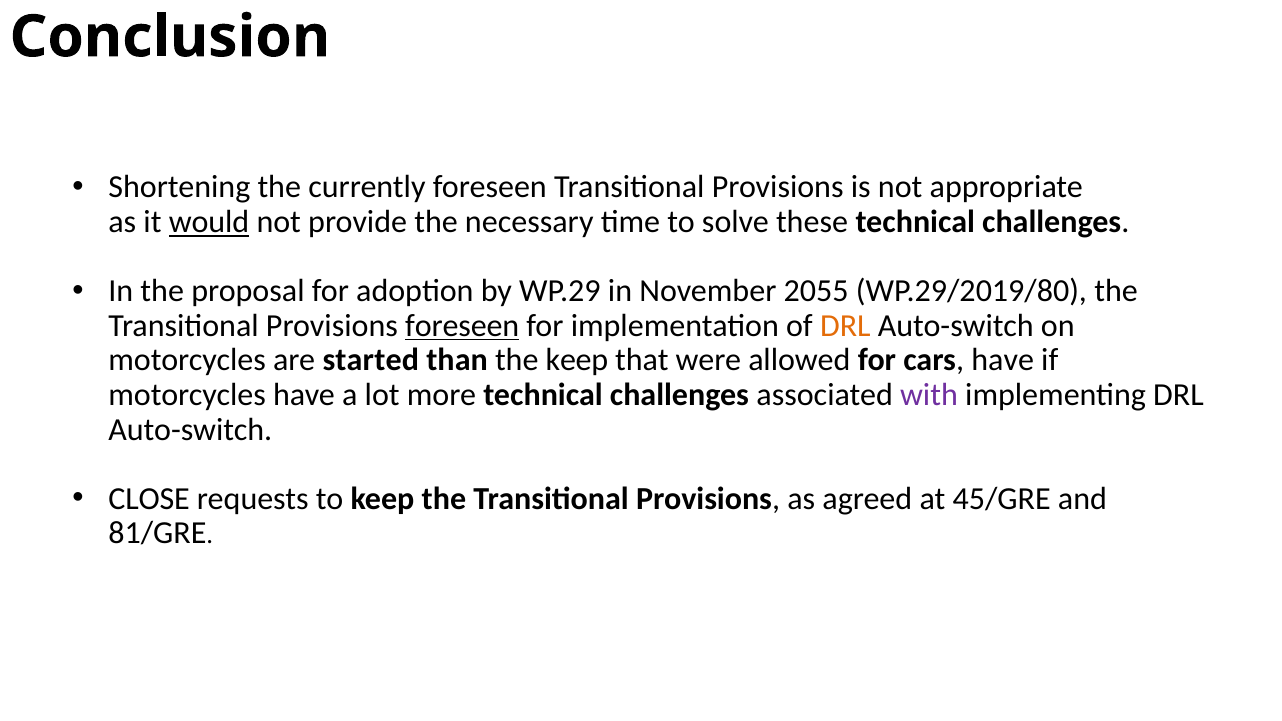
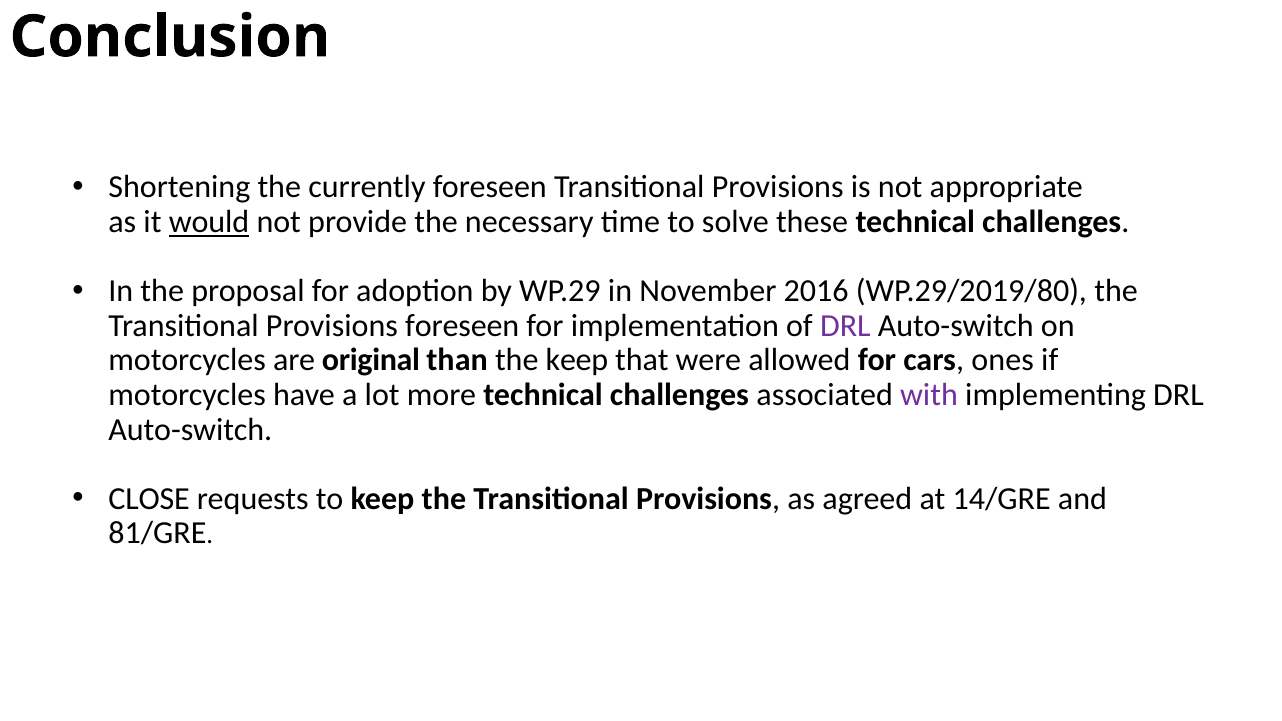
2055: 2055 -> 2016
foreseen at (462, 326) underline: present -> none
DRL at (845, 326) colour: orange -> purple
started: started -> original
cars have: have -> ones
45/GRE: 45/GRE -> 14/GRE
